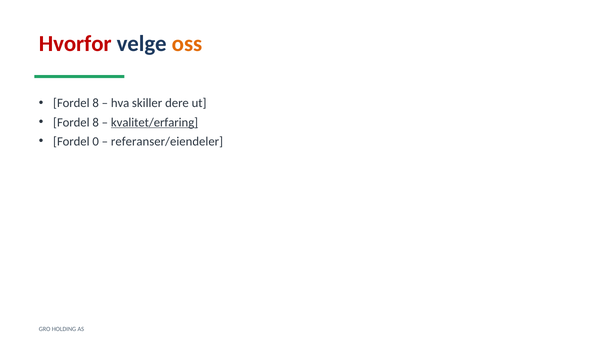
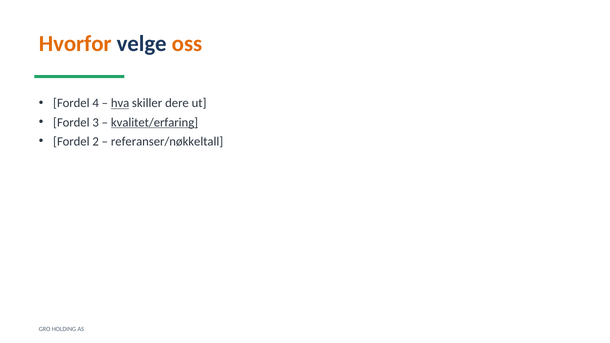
Hvorfor colour: red -> orange
8 at (96, 103): 8 -> 4
hva underline: none -> present
8 at (96, 122): 8 -> 3
0: 0 -> 2
referanser/eiendeler: referanser/eiendeler -> referanser/nøkkeltall
